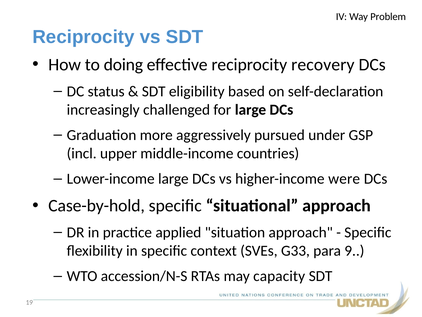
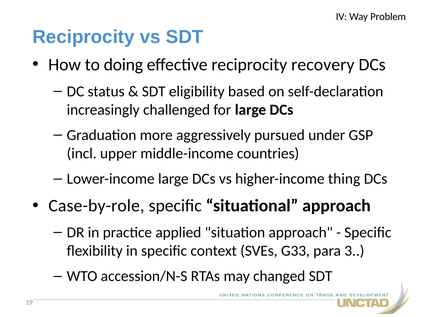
were: were -> thing
Case-by-hold: Case-by-hold -> Case-by-role
9: 9 -> 3
capacity: capacity -> changed
